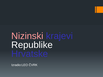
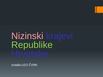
Republike colour: white -> light green
